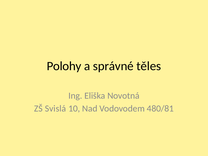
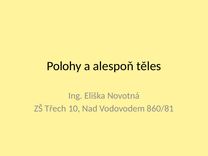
správné: správné -> alespoň
Svislá: Svislá -> Třech
480/81: 480/81 -> 860/81
